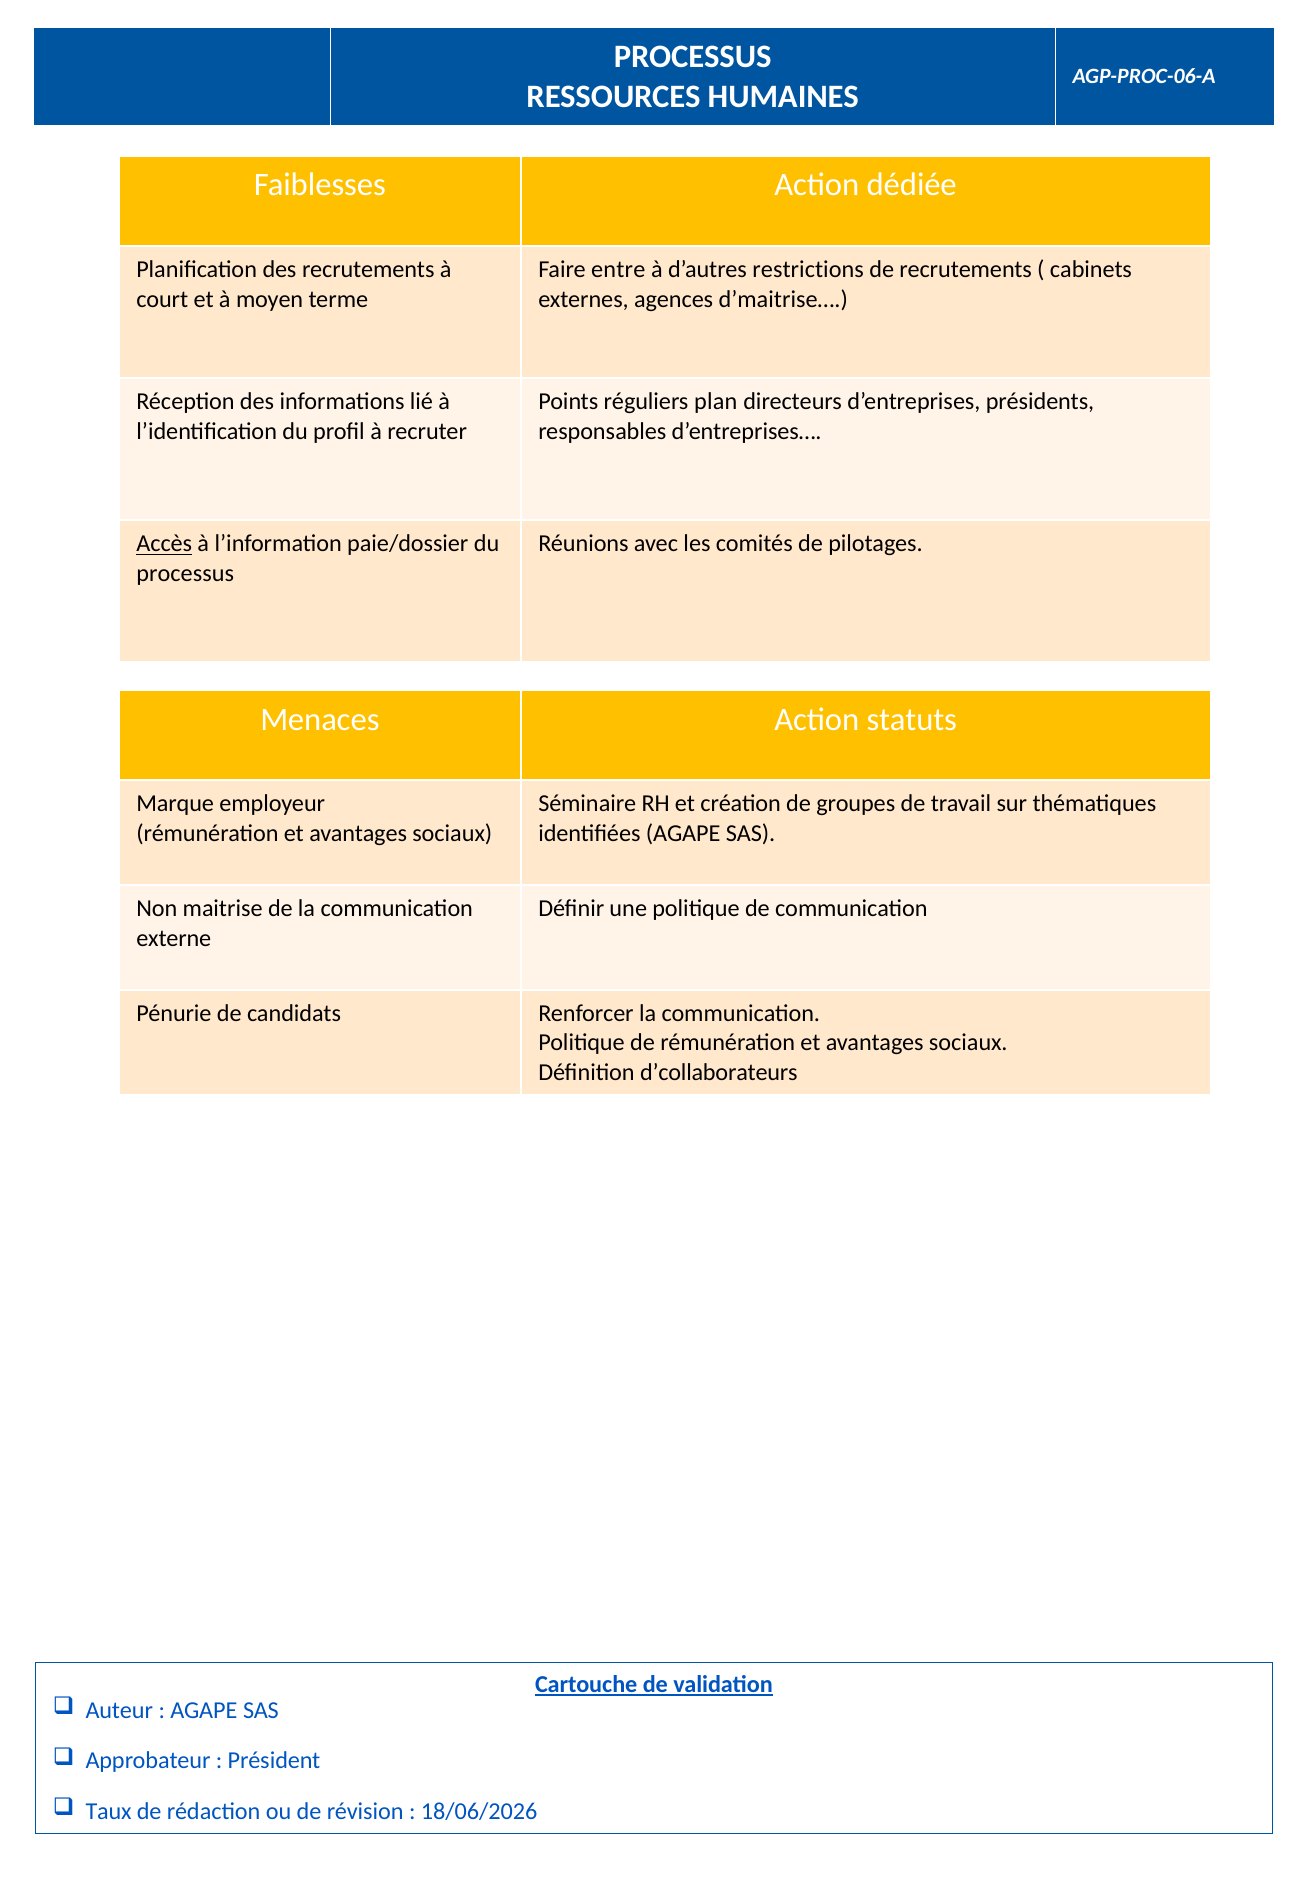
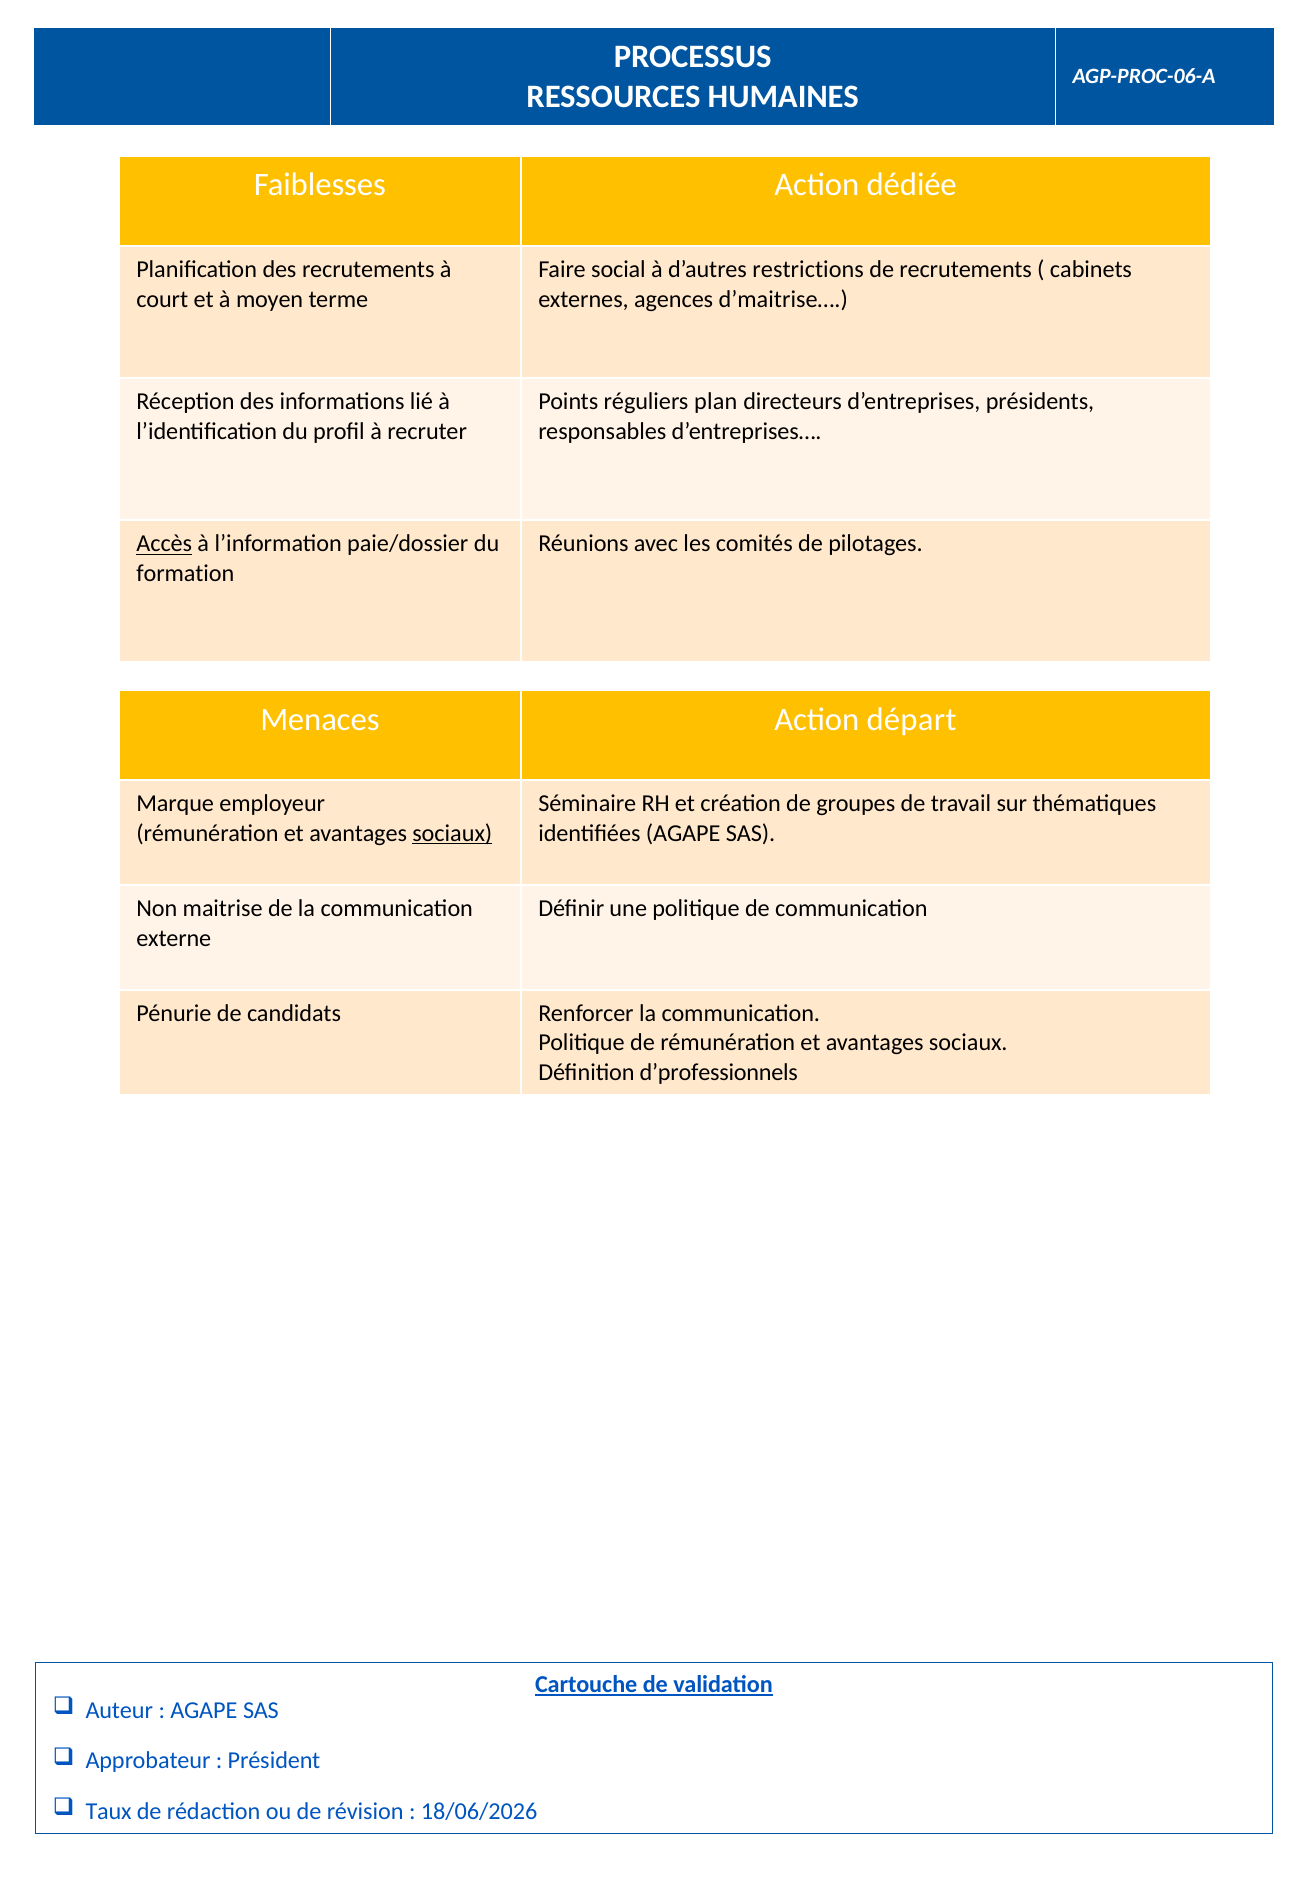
entre: entre -> social
processus at (185, 573): processus -> formation
statuts: statuts -> départ
sociaux at (452, 833) underline: none -> present
d’collaborateurs: d’collaborateurs -> d’professionnels
